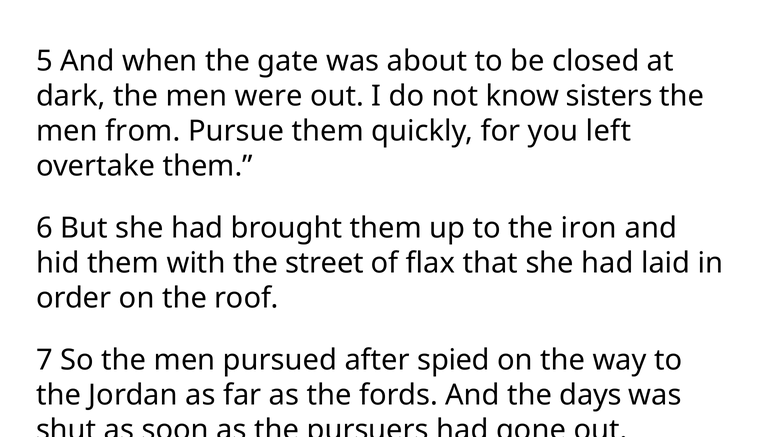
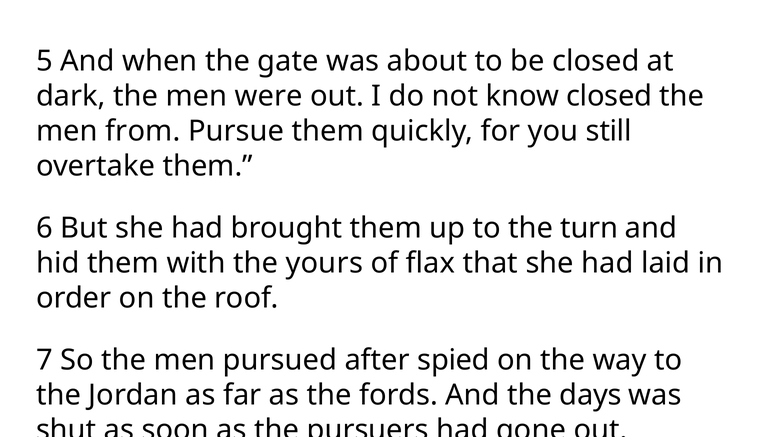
know sisters: sisters -> closed
left: left -> still
iron: iron -> turn
street: street -> yours
